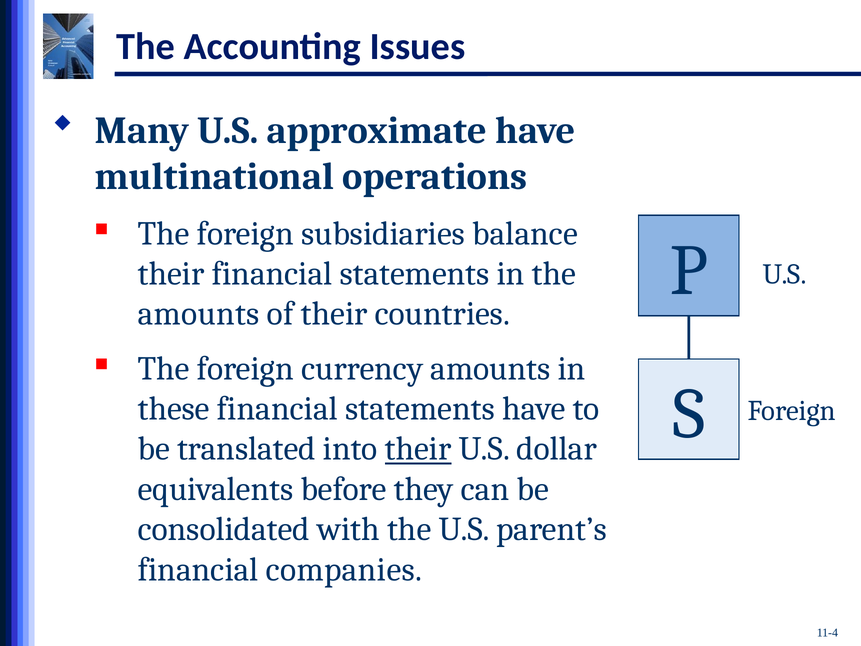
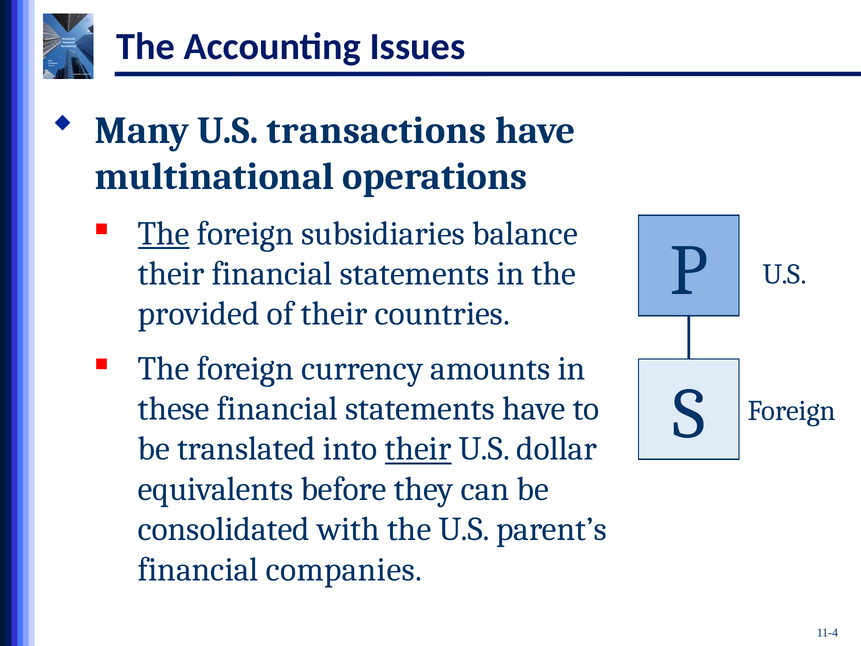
approximate: approximate -> transactions
The at (164, 233) underline: none -> present
amounts at (199, 314): amounts -> provided
